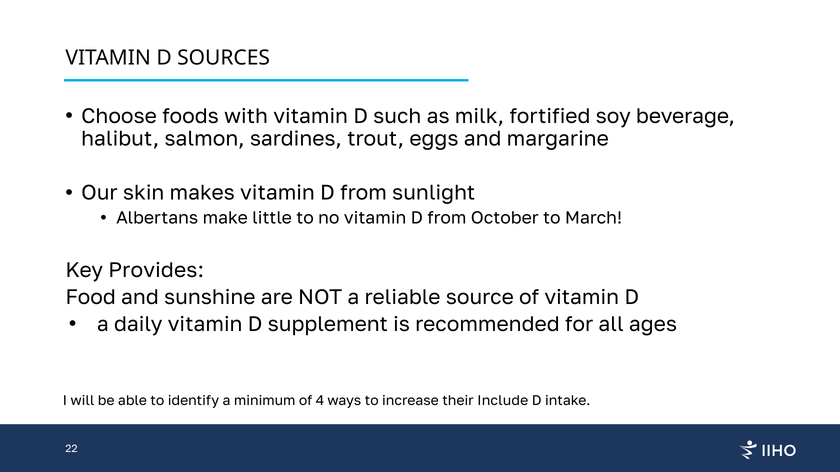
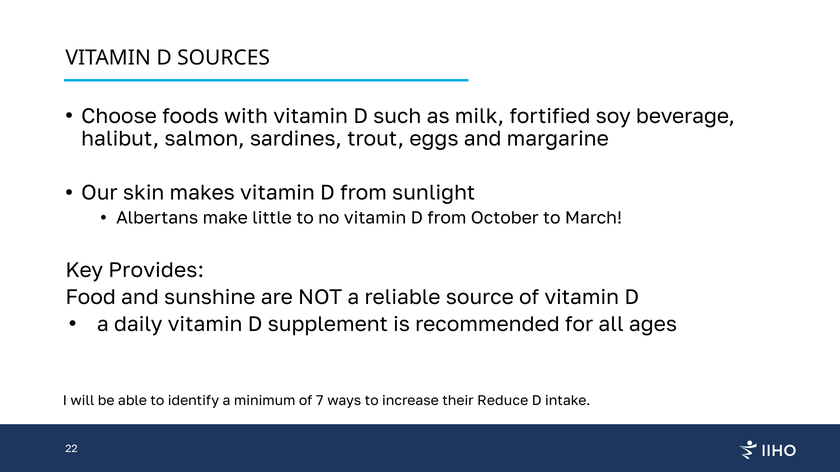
4: 4 -> 7
Include: Include -> Reduce
